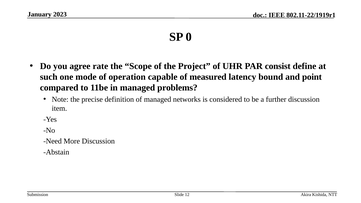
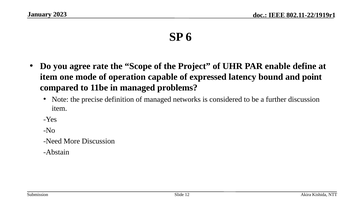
0: 0 -> 6
consist: consist -> enable
such at (49, 77): such -> item
measured: measured -> expressed
